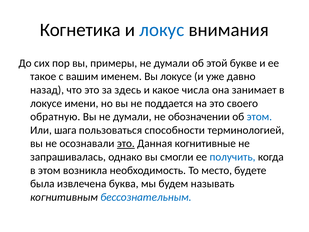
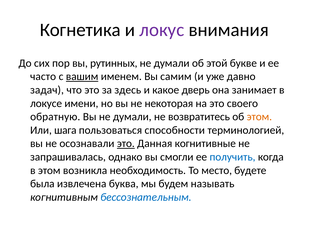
локус colour: blue -> purple
примеры: примеры -> рутинных
такое: такое -> часто
вашим underline: none -> present
Вы локусе: локусе -> самим
назад: назад -> задач
числа: числа -> дверь
поддается: поддается -> некоторая
обозначении: обозначении -> возвратитесь
этом at (259, 117) colour: blue -> orange
